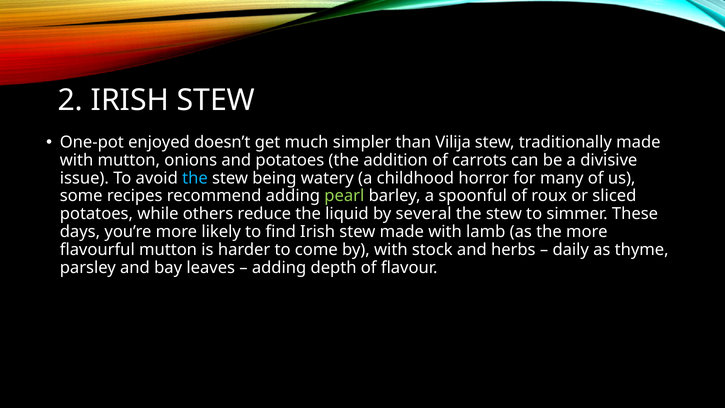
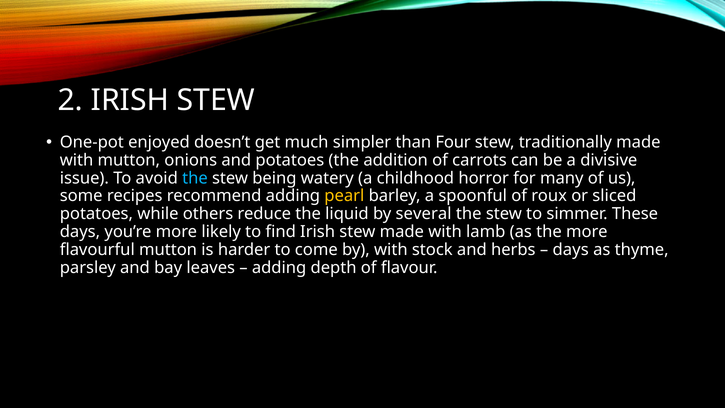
Vilija: Vilija -> Four
pearl colour: light green -> yellow
daily at (571, 250): daily -> days
